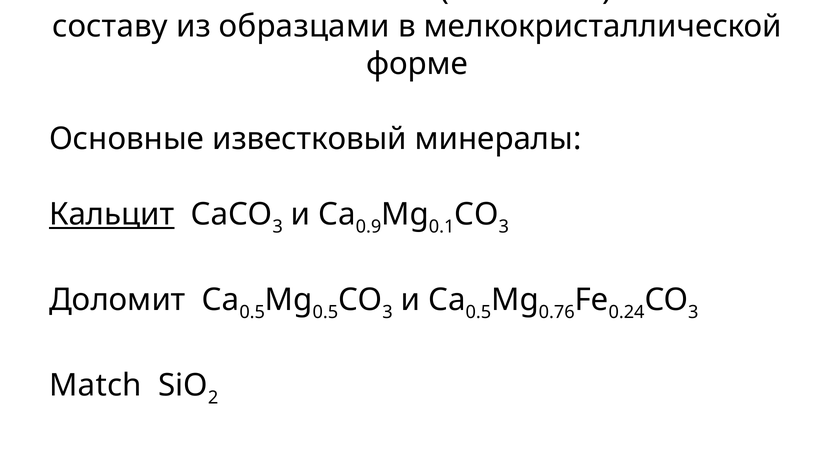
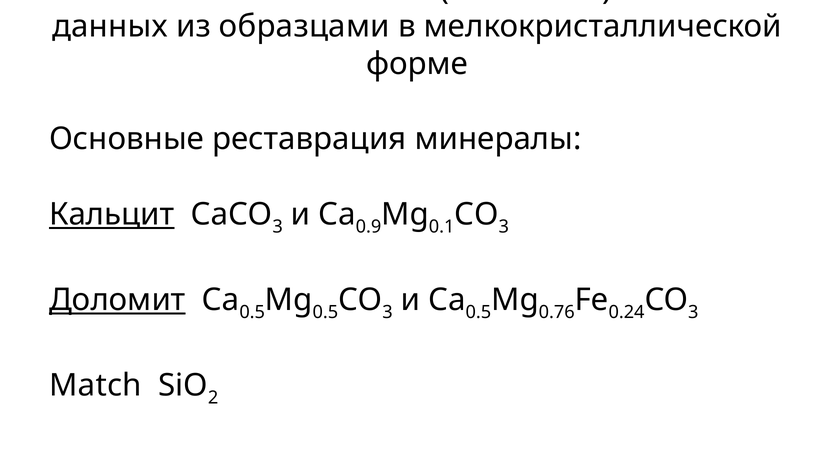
составу: составу -> данных
известковый: известковый -> реставрация
Доломит underline: none -> present
